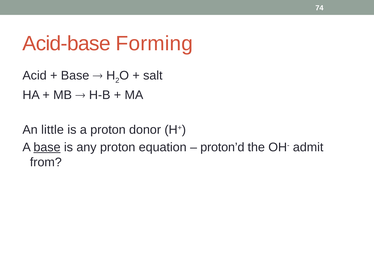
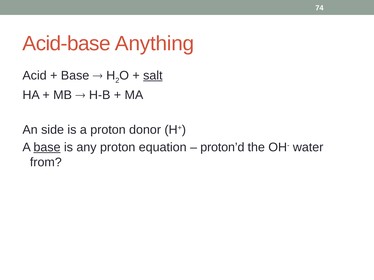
Forming: Forming -> Anything
salt underline: none -> present
little: little -> side
admit: admit -> water
